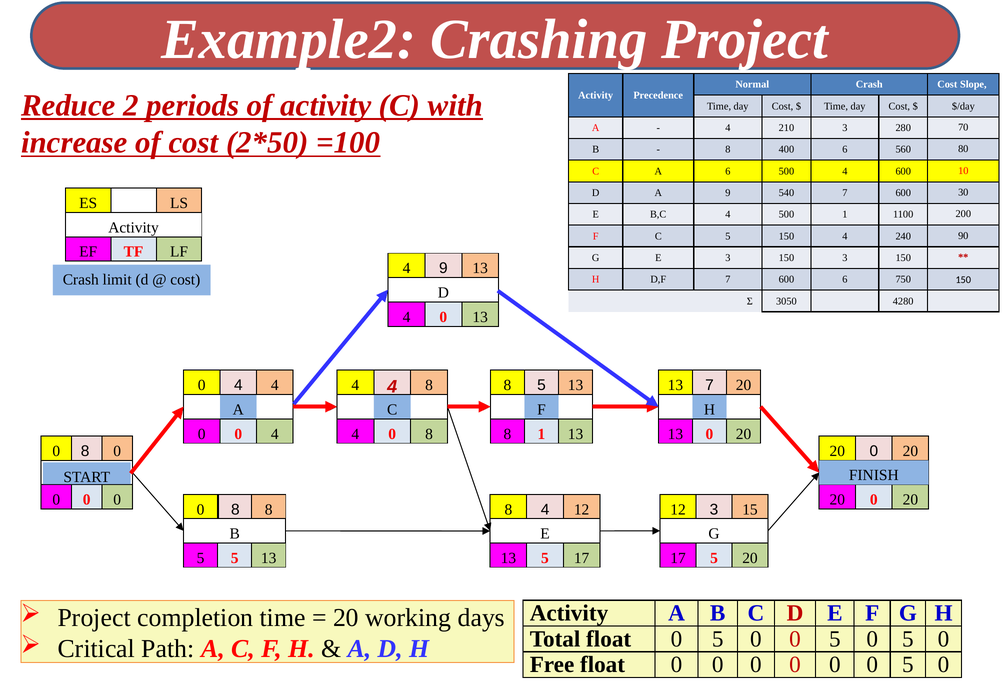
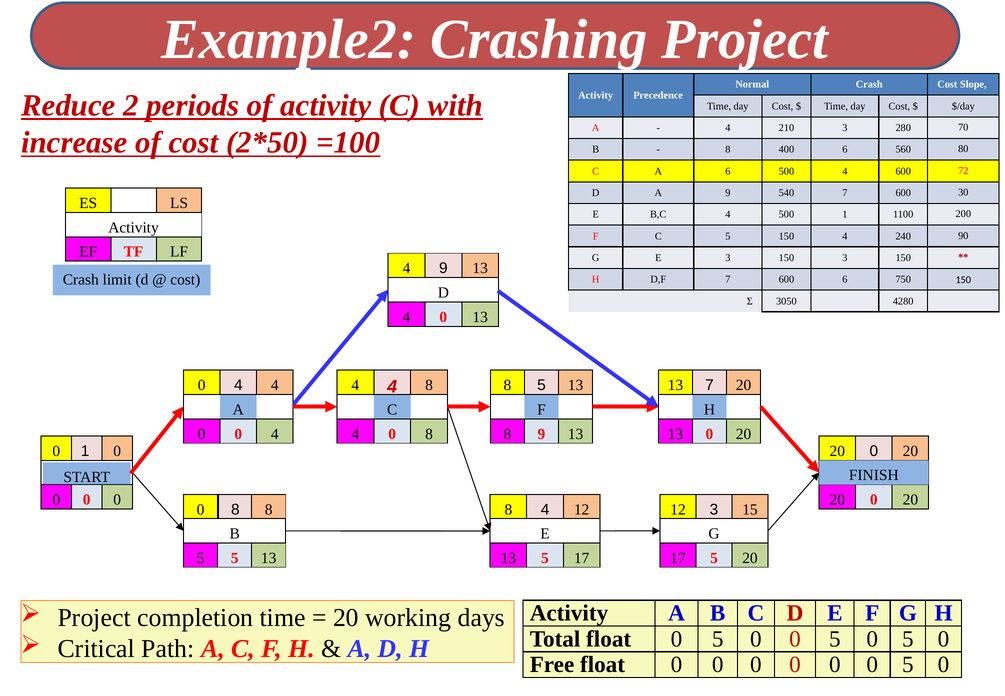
10: 10 -> 72
8 1: 1 -> 9
8 at (85, 451): 8 -> 1
